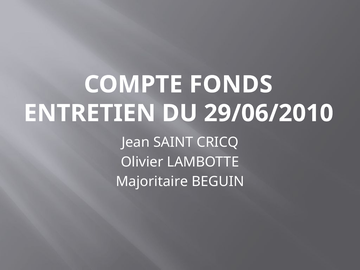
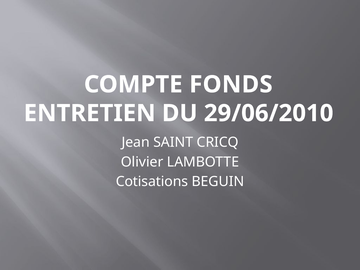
Majoritaire: Majoritaire -> Cotisations
